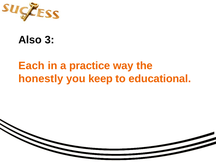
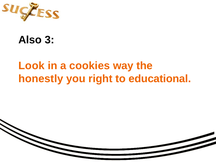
Each: Each -> Look
practice: practice -> cookies
keep: keep -> right
